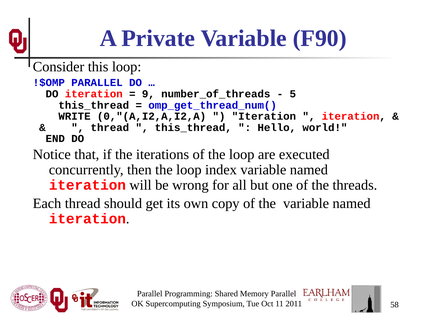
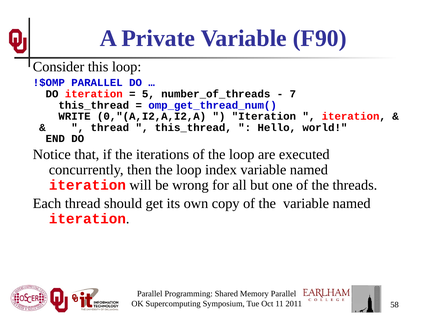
9: 9 -> 5
5: 5 -> 7
